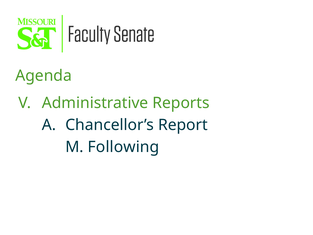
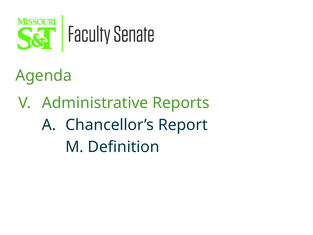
Following: Following -> Definition
